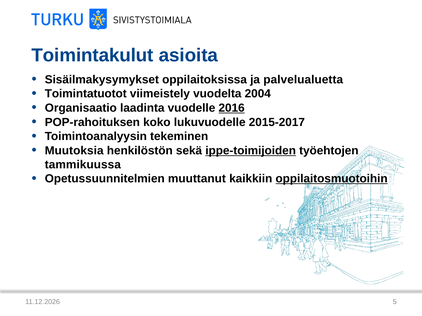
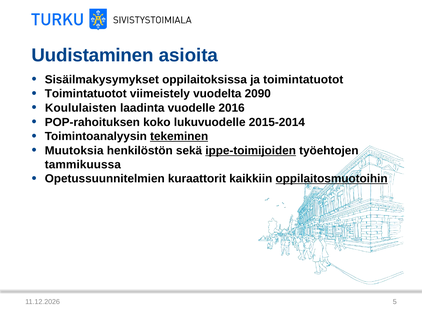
Toimintakulut: Toimintakulut -> Uudistaminen
ja palvelualuetta: palvelualuetta -> toimintatuotot
2004: 2004 -> 2090
Organisaatio: Organisaatio -> Koululaisten
2016 underline: present -> none
2015-2017: 2015-2017 -> 2015-2014
tekeminen underline: none -> present
muuttanut: muuttanut -> kuraattorit
